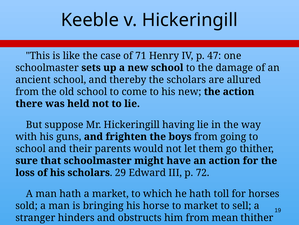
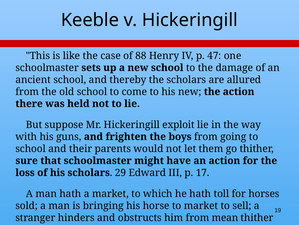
71: 71 -> 88
having: having -> exploit
72: 72 -> 17
